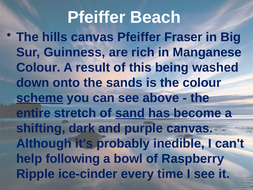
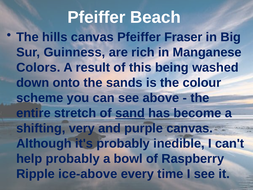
Colour at (38, 68): Colour -> Colors
scheme underline: present -> none
dark: dark -> very
help following: following -> probably
ice-cinder: ice-cinder -> ice-above
